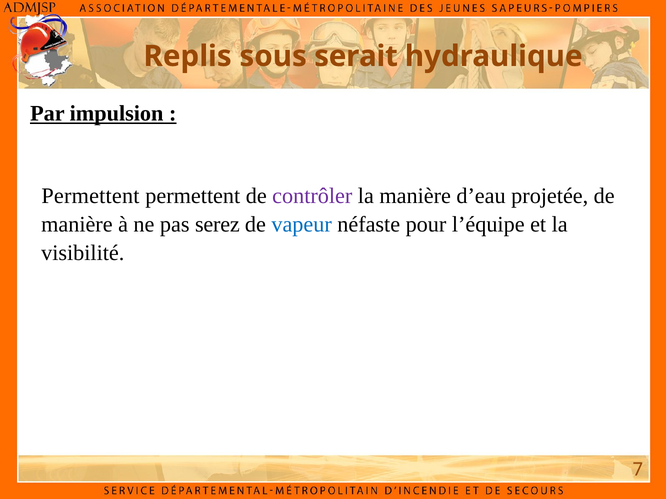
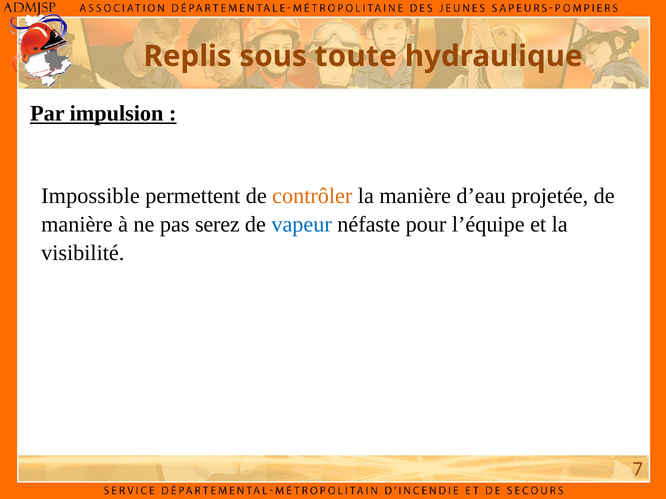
serait: serait -> toute
Permettent at (90, 196): Permettent -> Impossible
contrôler colour: purple -> orange
